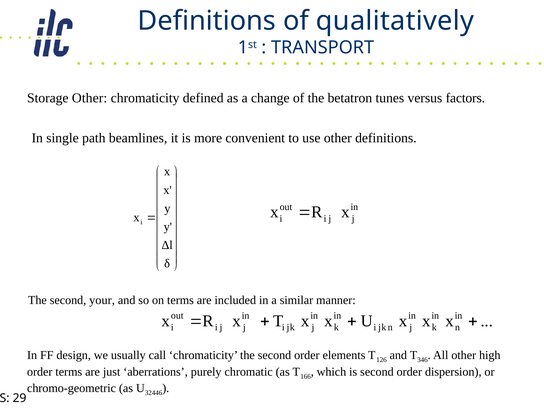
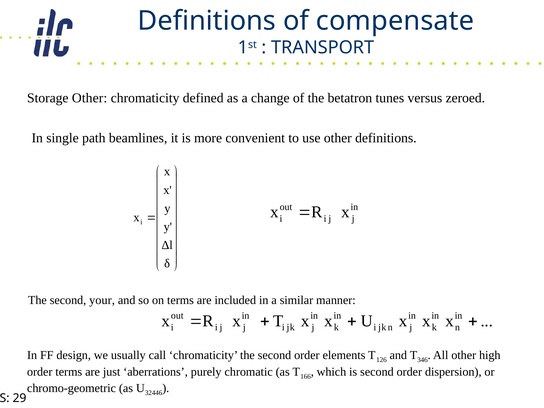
qualitatively: qualitatively -> compensate
factors: factors -> zeroed
